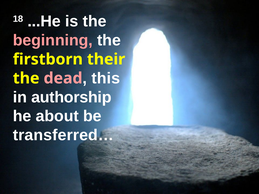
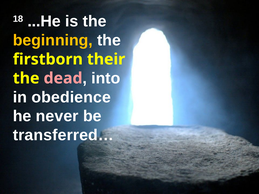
beginning colour: pink -> yellow
this: this -> into
authorship: authorship -> obedience
about: about -> never
